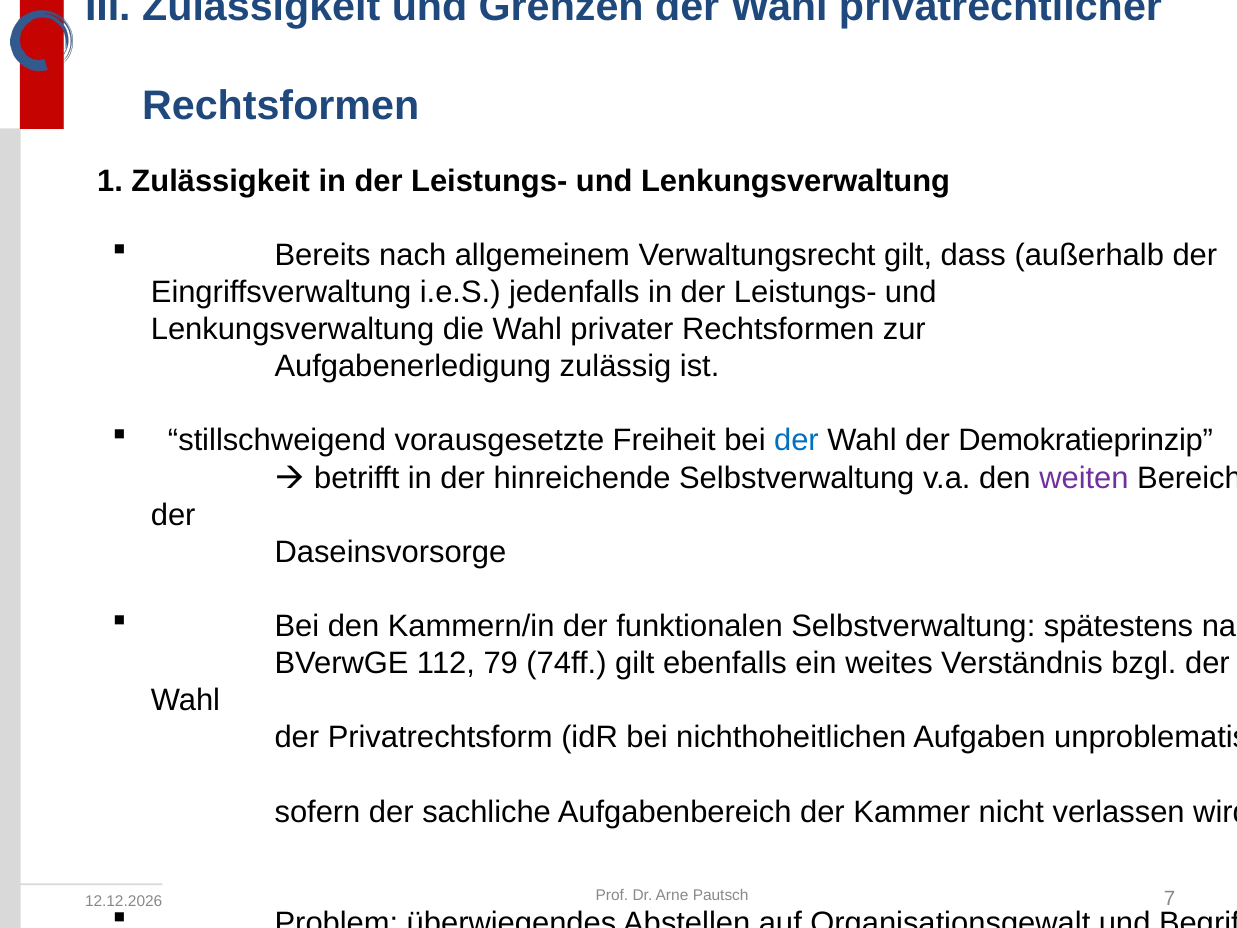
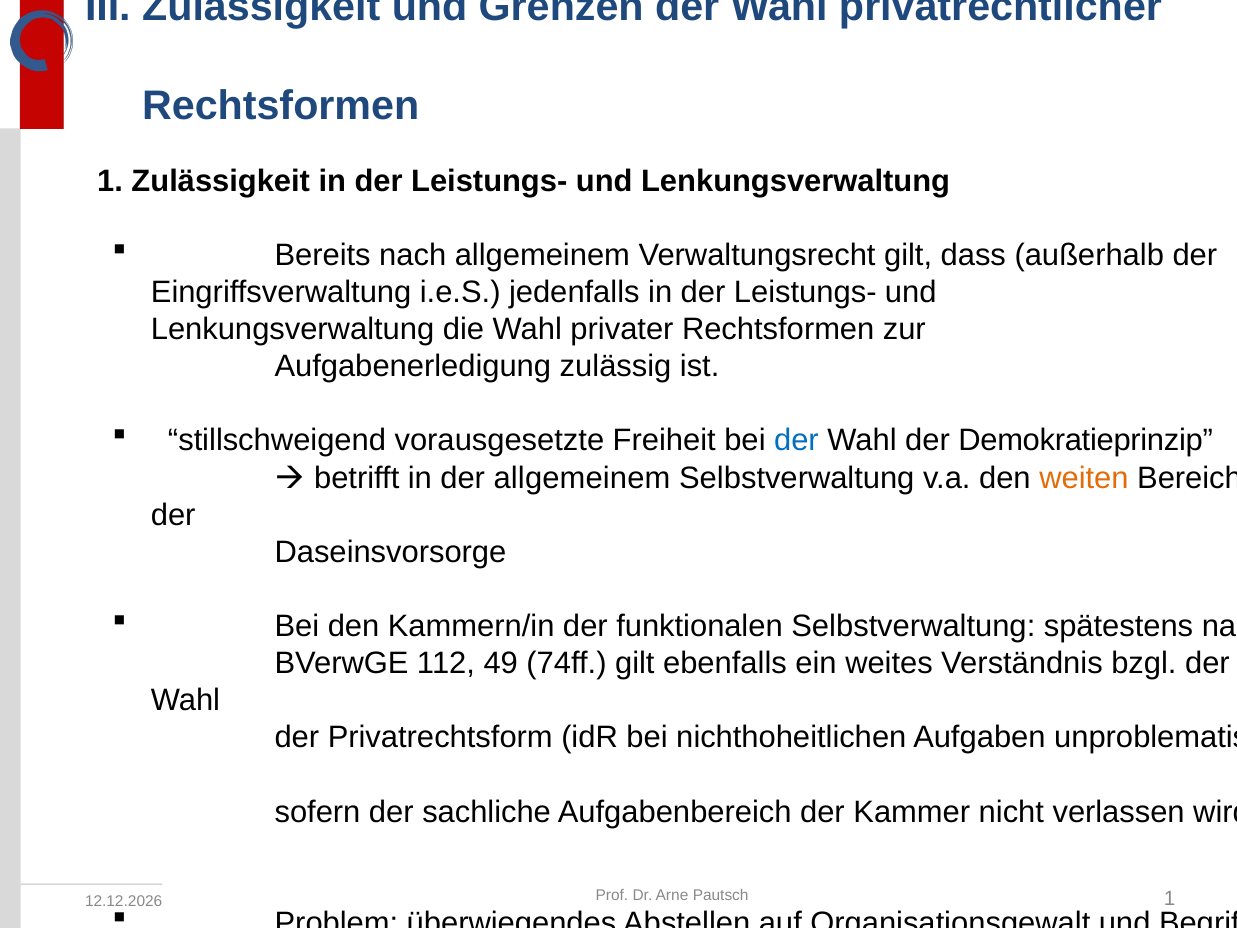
der hinreichende: hinreichende -> allgemeinem
weiten colour: purple -> orange
79: 79 -> 49
7 at (1170, 898): 7 -> 1
